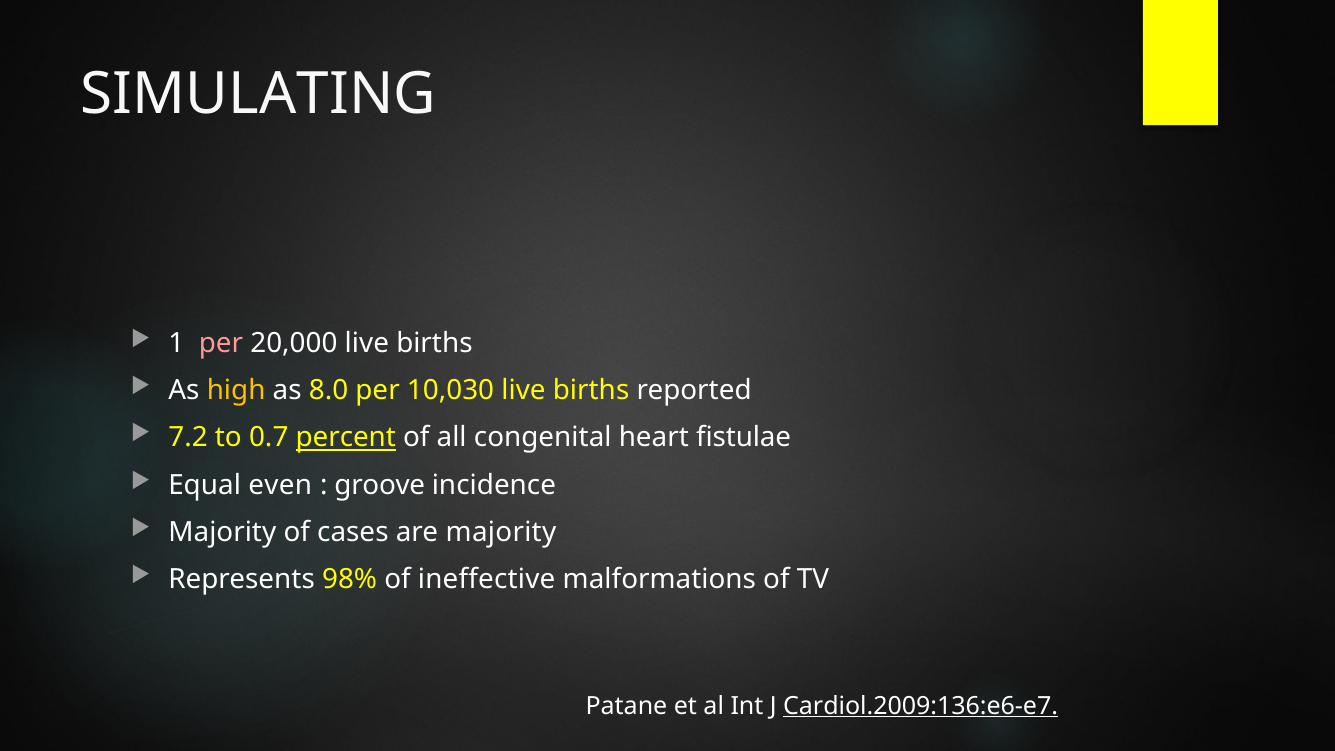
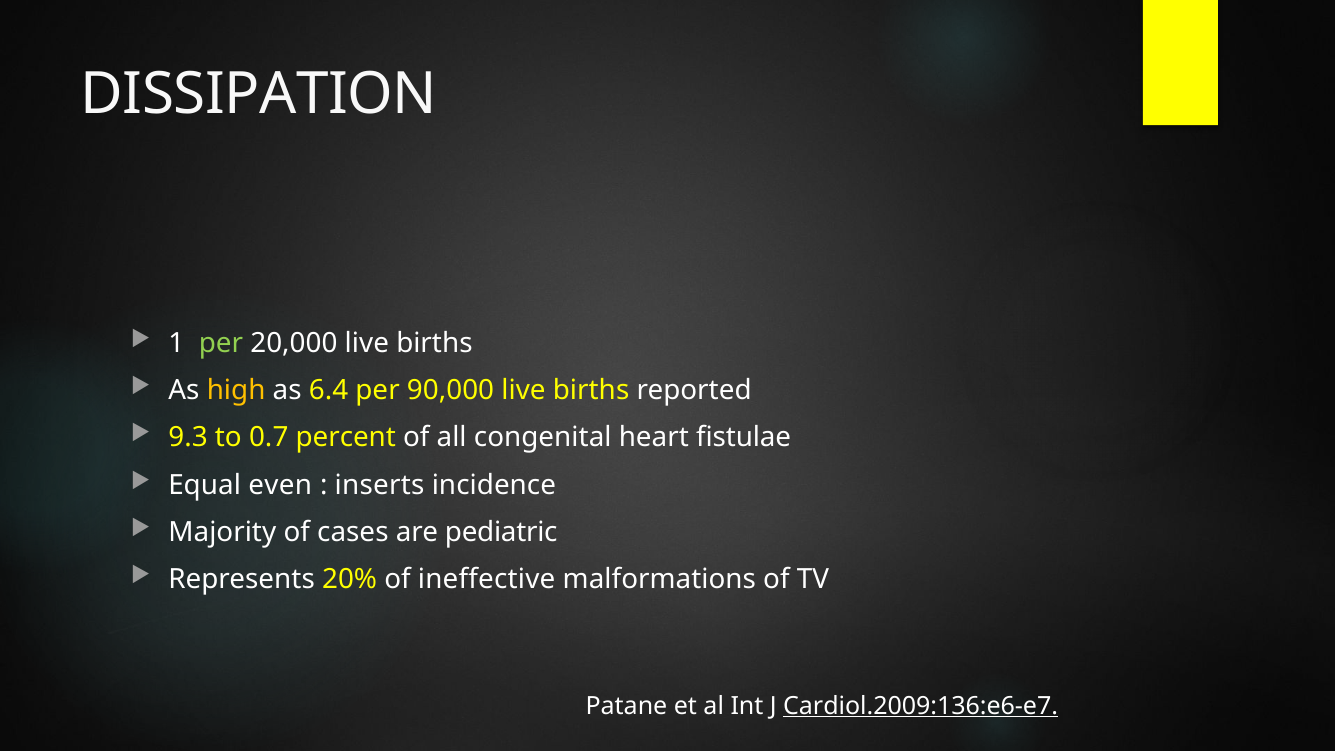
SIMULATING: SIMULATING -> DISSIPATION
per at (221, 343) colour: pink -> light green
8.0: 8.0 -> 6.4
10,030: 10,030 -> 90,000
7.2: 7.2 -> 9.3
percent underline: present -> none
groove: groove -> inserts
are majority: majority -> pediatric
98%: 98% -> 20%
